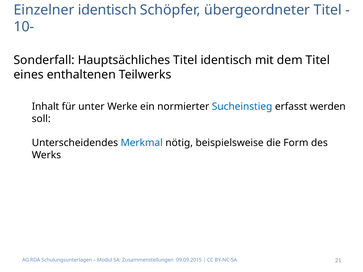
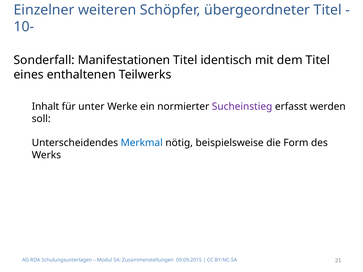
Einzelner identisch: identisch -> weiteren
Hauptsächliches: Hauptsächliches -> Manifestationen
Sucheinstieg colour: blue -> purple
